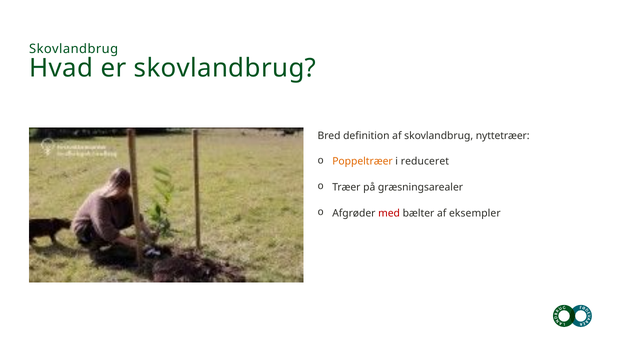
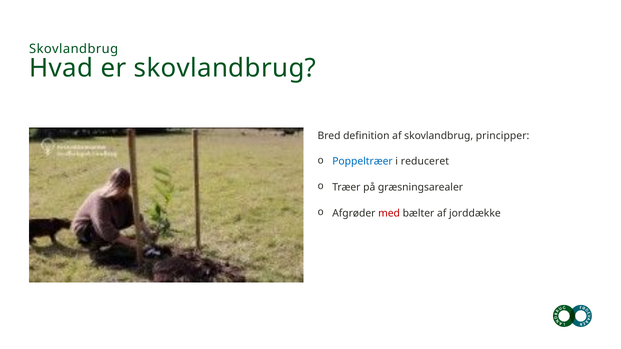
nyttetræer: nyttetræer -> principper
Poppeltræer colour: orange -> blue
eksempler: eksempler -> jorddække
